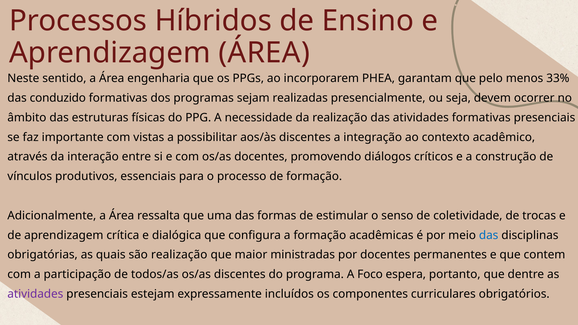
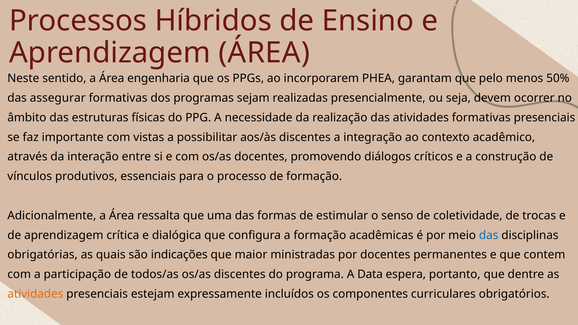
33%: 33% -> 50%
conduzido: conduzido -> assegurar
são realização: realização -> indicações
Foco: Foco -> Data
atividades at (35, 294) colour: purple -> orange
